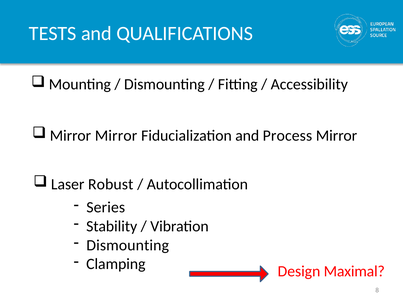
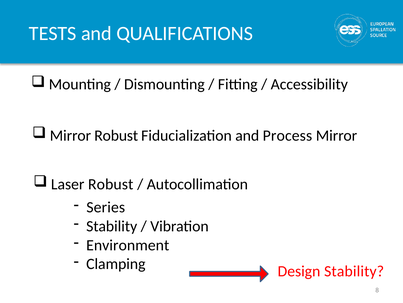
Mirror Mirror: Mirror -> Robust
Dismounting at (128, 245): Dismounting -> Environment
Design Maximal: Maximal -> Stability
